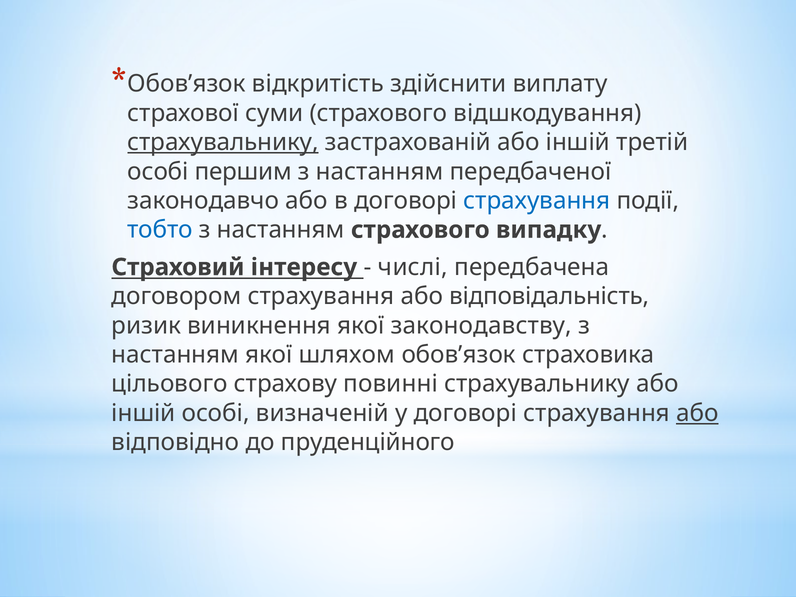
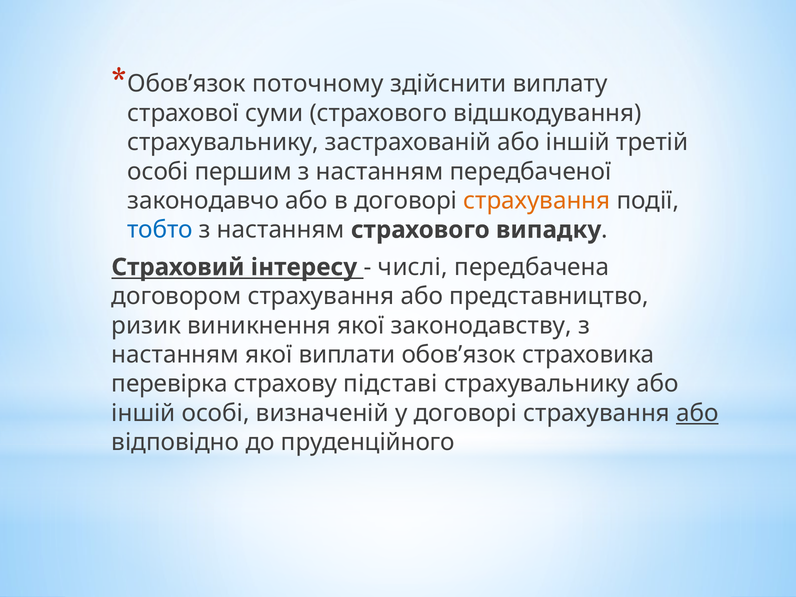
відкритість: відкритість -> поточному
страхувальнику at (223, 142) underline: present -> none
страхування at (537, 201) colour: blue -> orange
відповідальність: відповідальність -> представництво
шляхом: шляхом -> виплати
цільового: цільового -> перевірка
повинні: повинні -> підставі
